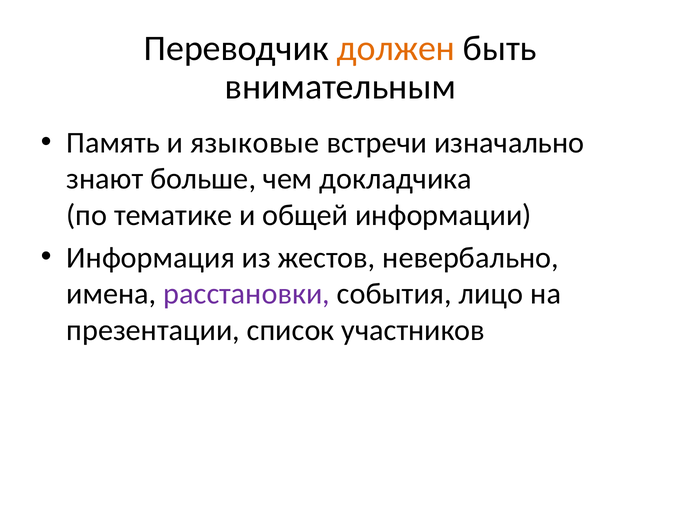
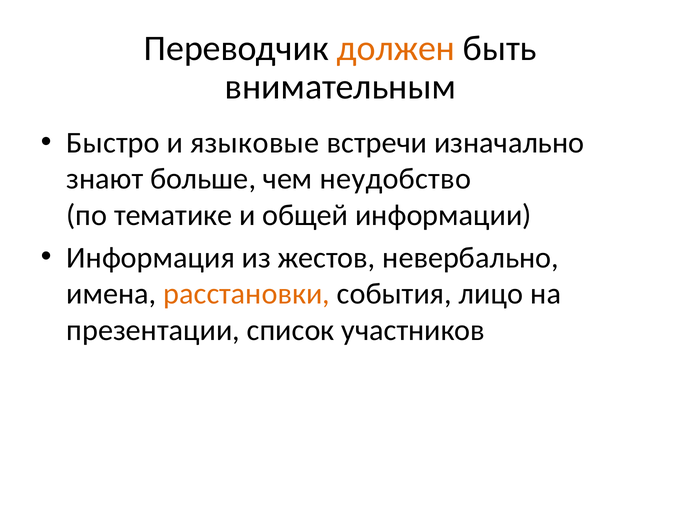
Память: Память -> Быстро
докладчика: докладчика -> неудобство
расстановки colour: purple -> orange
